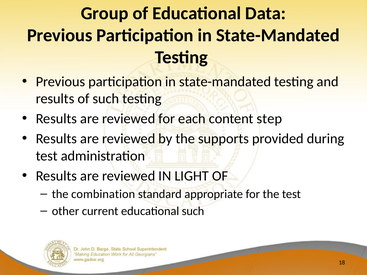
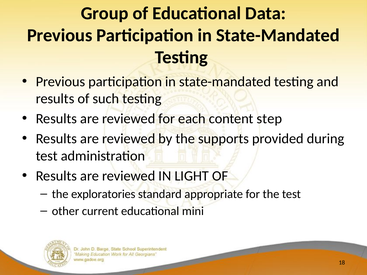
combination: combination -> exploratories
educational such: such -> mini
